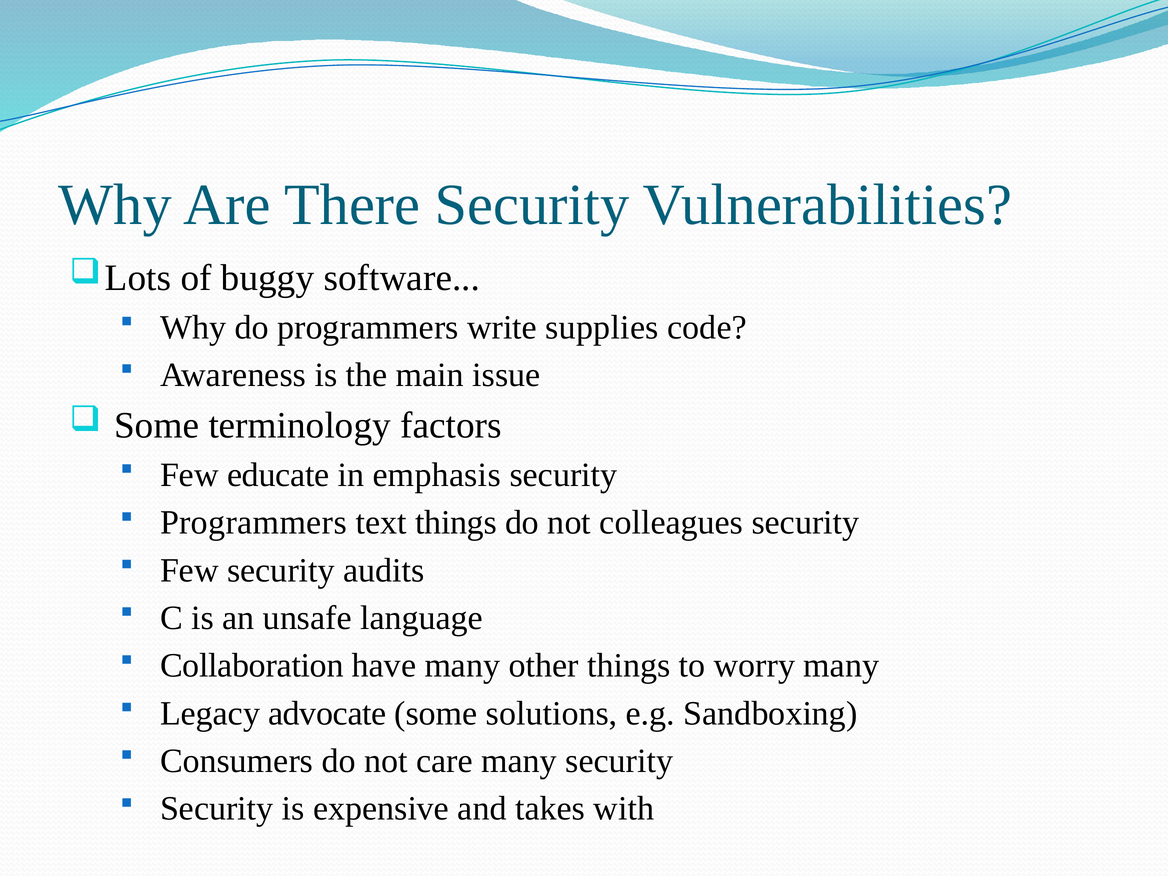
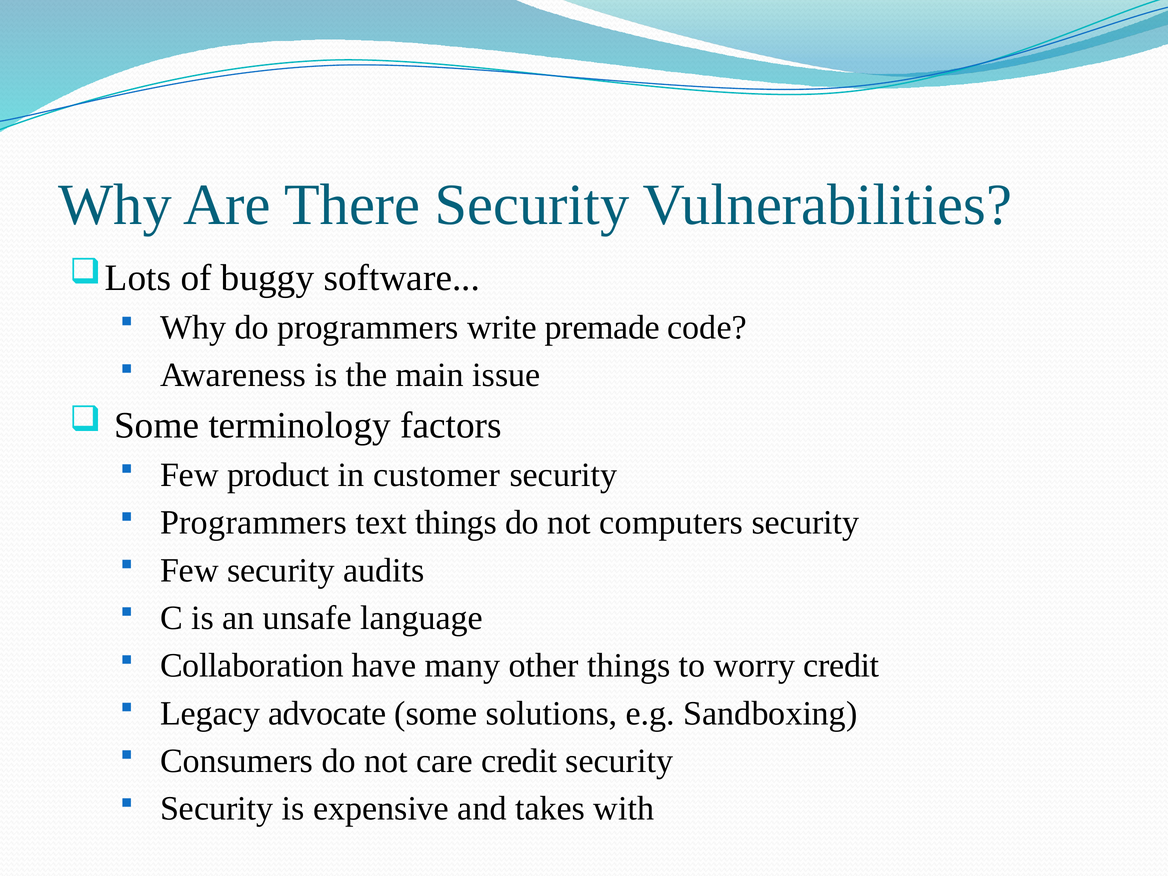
supplies: supplies -> premade
educate: educate -> product
emphasis: emphasis -> customer
colleagues: colleagues -> computers
worry many: many -> credit
care many: many -> credit
